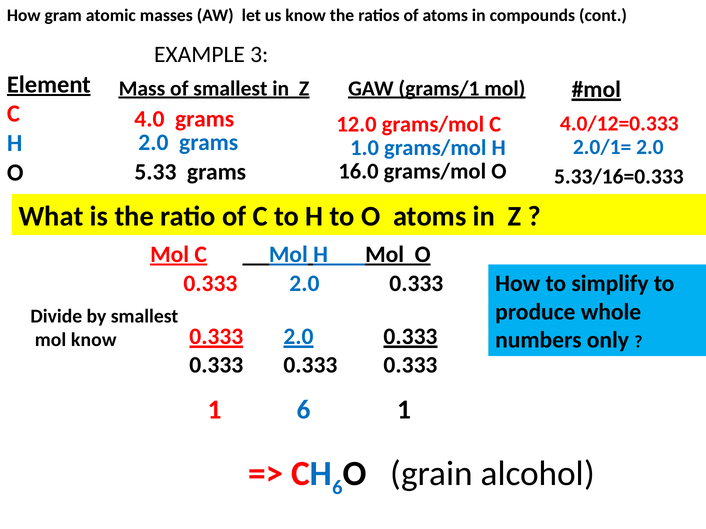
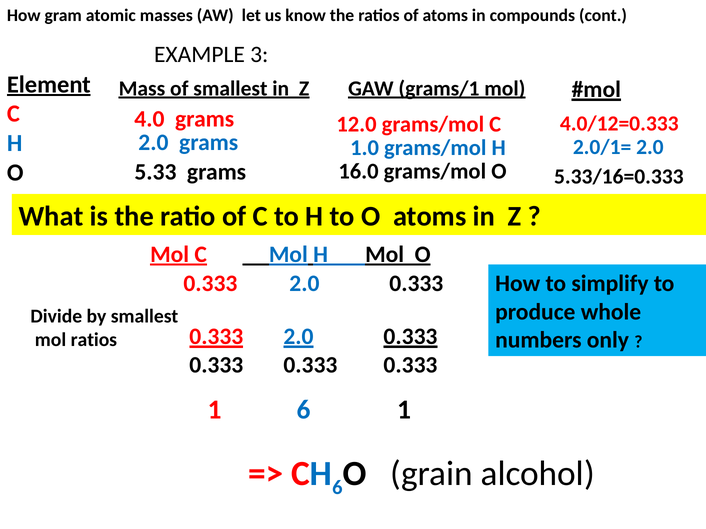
mol know: know -> ratios
